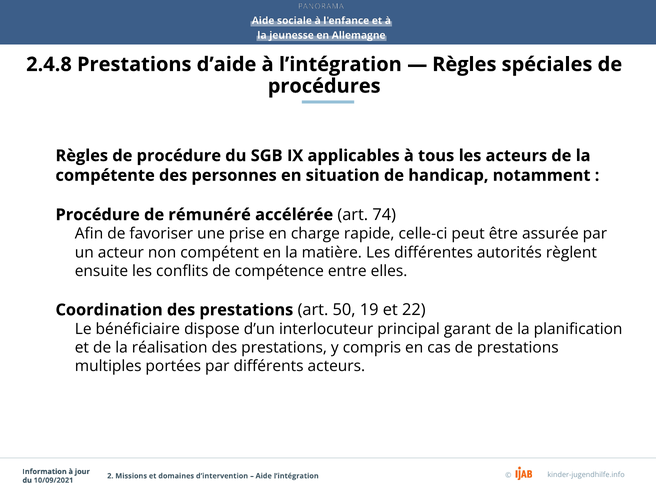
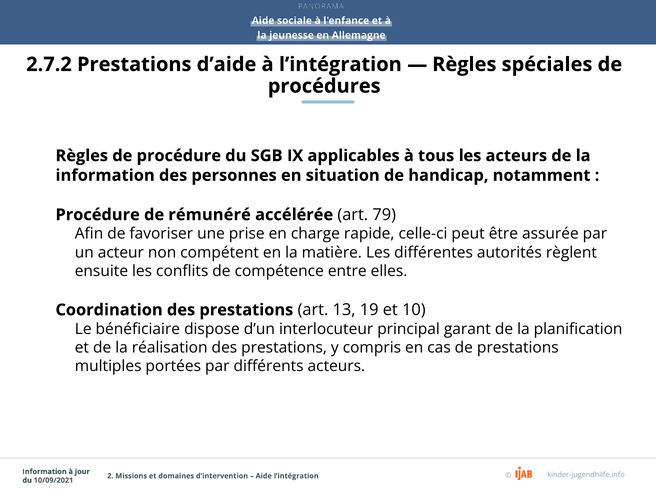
2.4.8: 2.4.8 -> 2.7.2
compétente at (105, 175): compétente -> information
74: 74 -> 79
50: 50 -> 13
22: 22 -> 10
